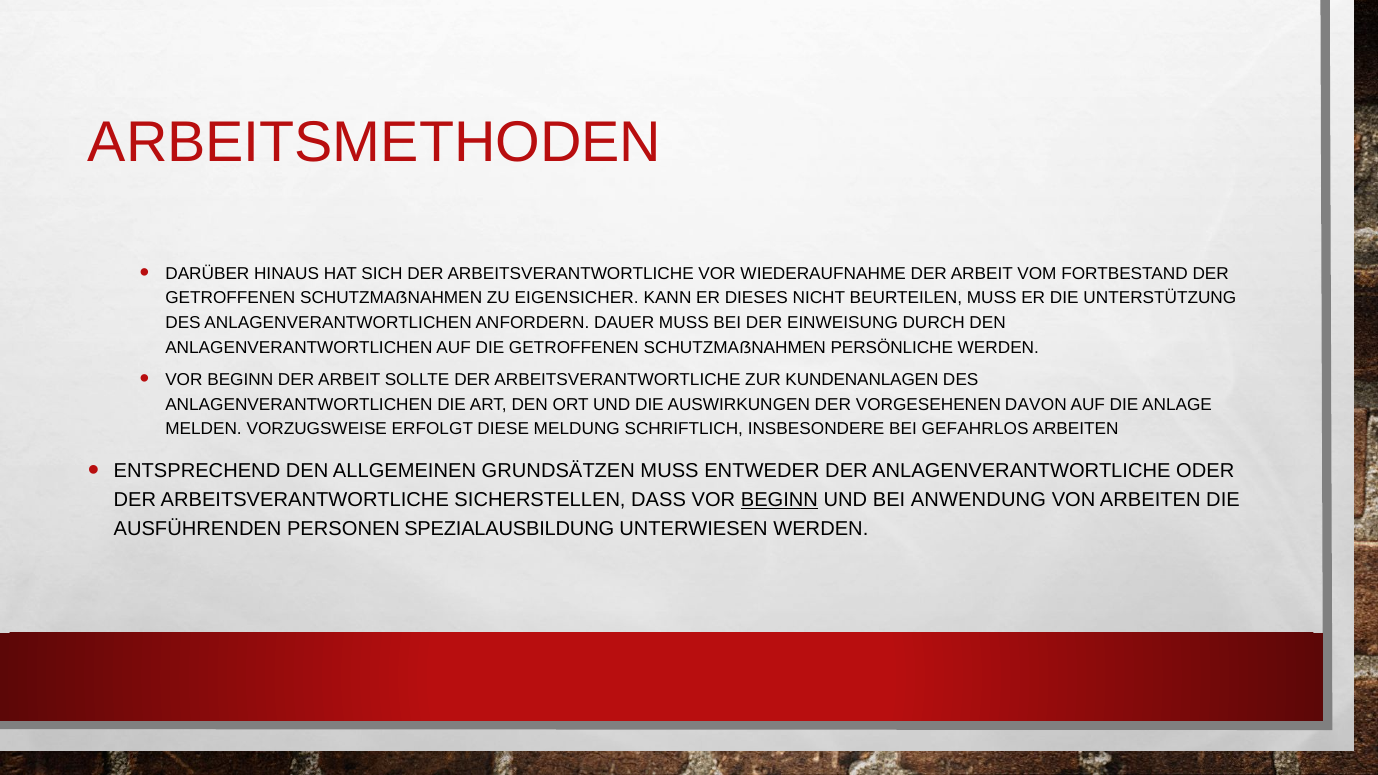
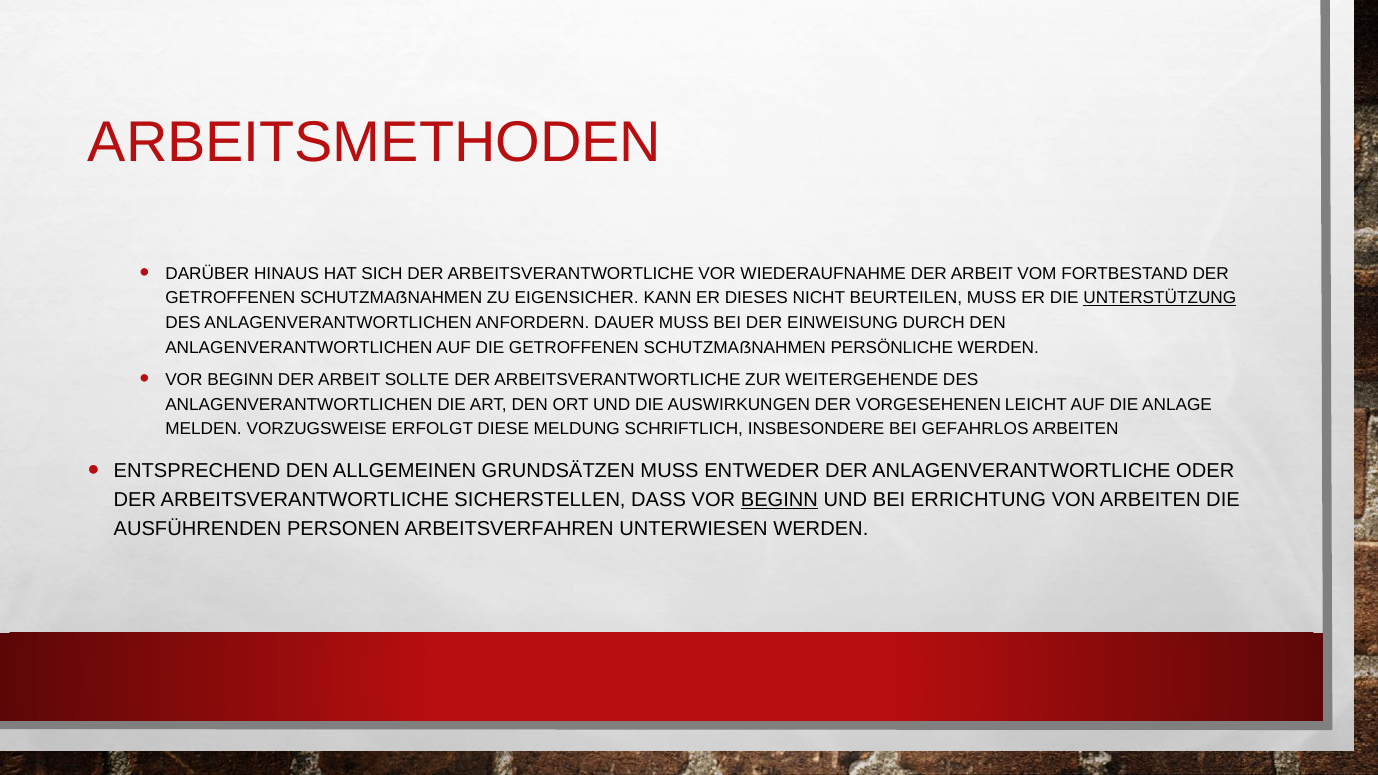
UNTERSTÜTZUNG underline: none -> present
KUNDENANLAGEN: KUNDENANLAGEN -> WEITERGEHENDE
DAVON: DAVON -> LEICHT
ANWENDUNG: ANWENDUNG -> ERRICHTUNG
SPEZIALAUSBILDUNG: SPEZIALAUSBILDUNG -> ARBEITSVERFAHREN
